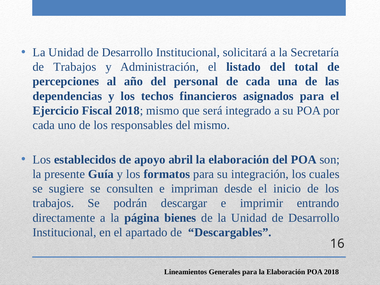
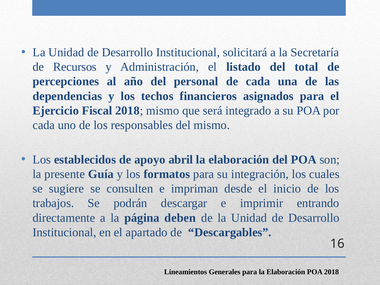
de Trabajos: Trabajos -> Recursos
bienes: bienes -> deben
